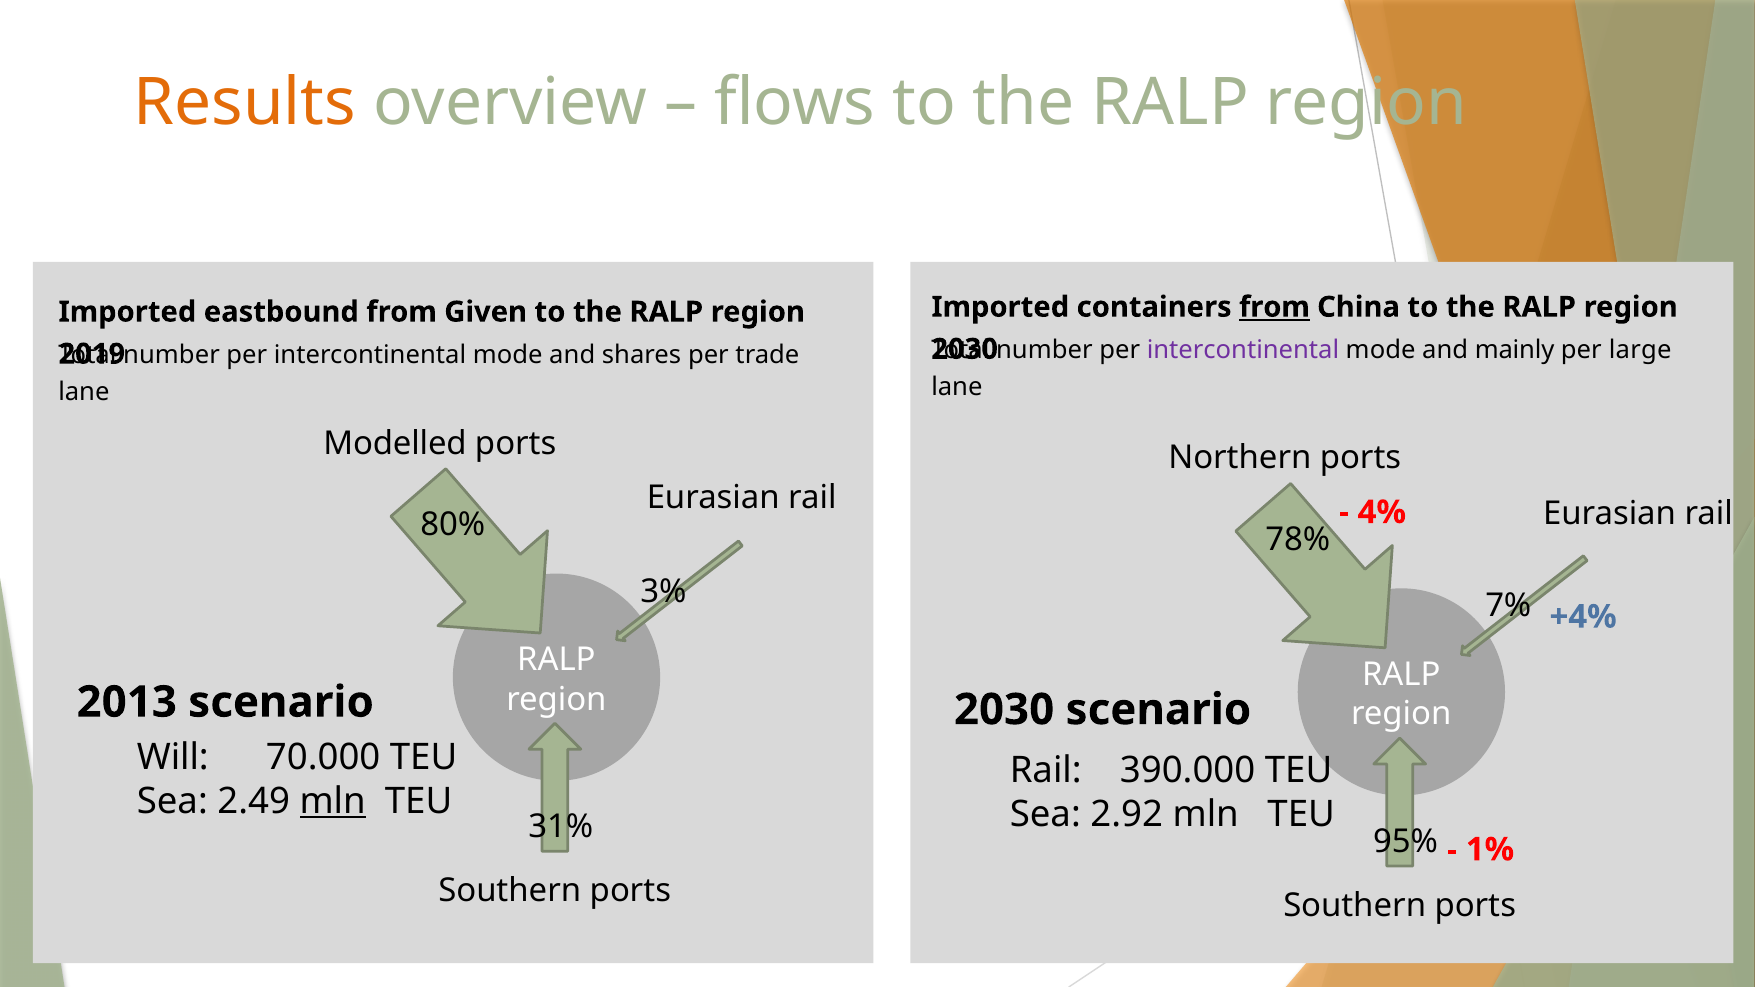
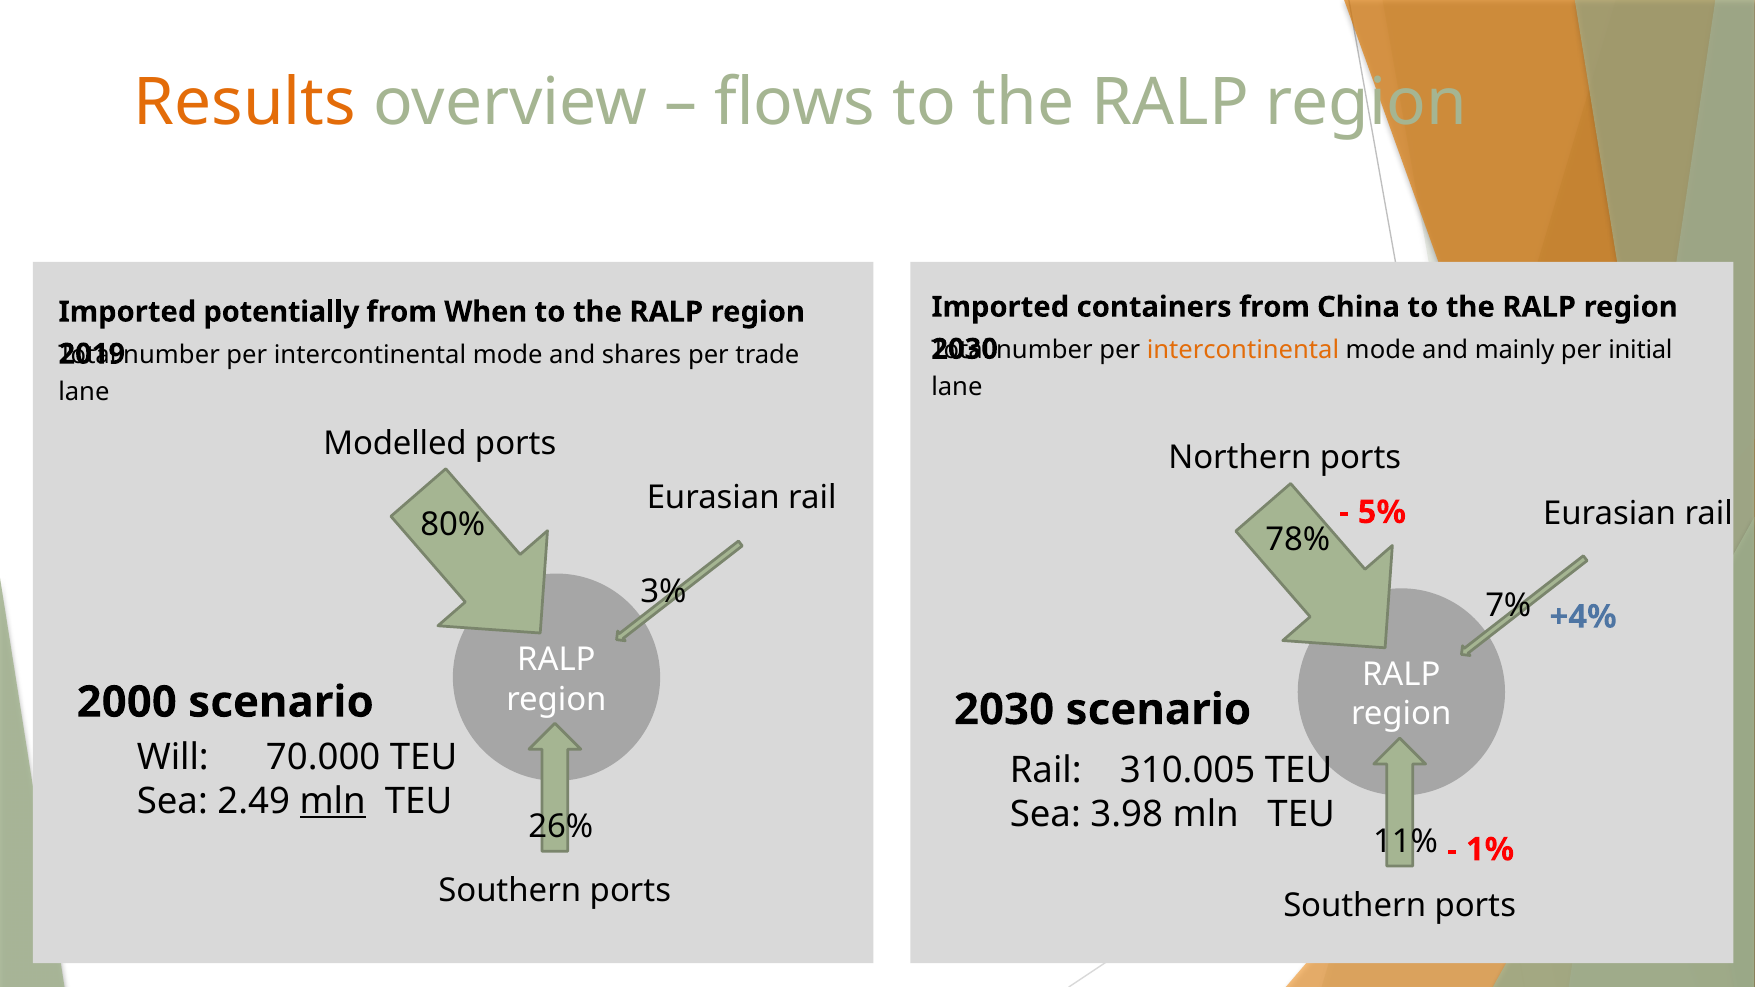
from at (1274, 307) underline: present -> none
eastbound: eastbound -> potentially
Given: Given -> When
intercontinental at (1243, 351) colour: purple -> orange
large: large -> initial
4%: 4% -> 5%
2013: 2013 -> 2000
390.000: 390.000 -> 310.005
2.92: 2.92 -> 3.98
31%: 31% -> 26%
95%: 95% -> 11%
